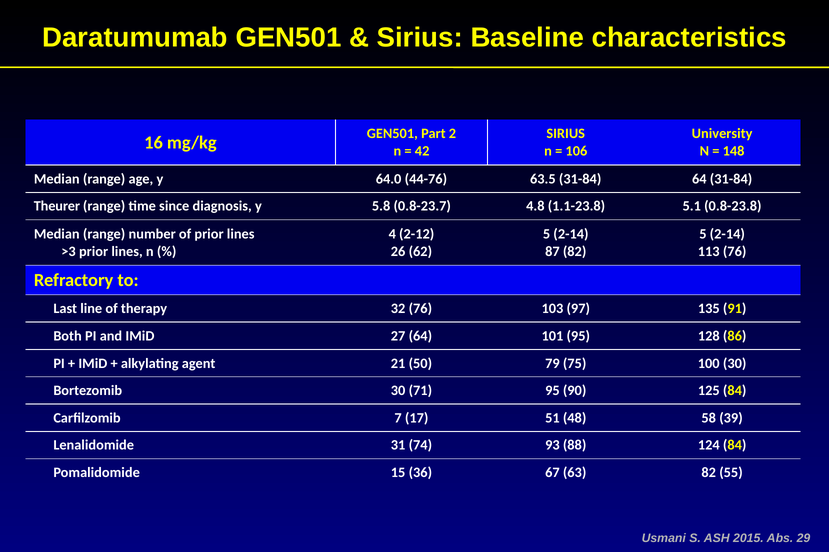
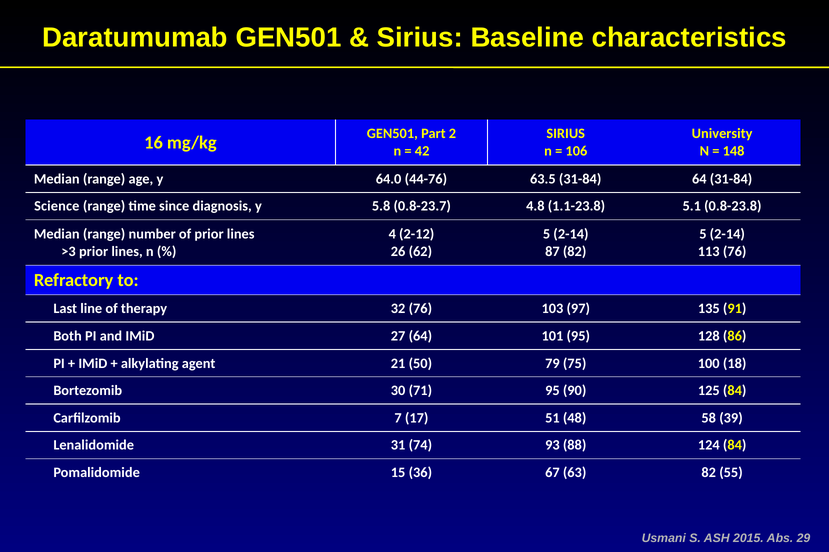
Theurer: Theurer -> Science
100 30: 30 -> 18
